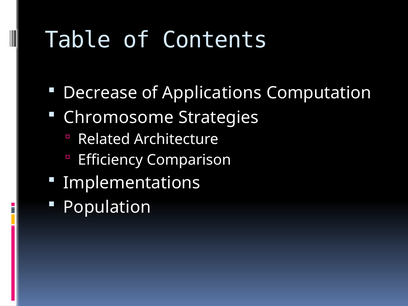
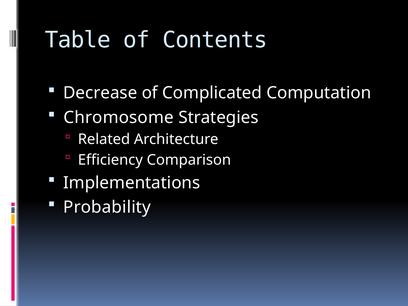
Applications: Applications -> Complicated
Population: Population -> Probability
